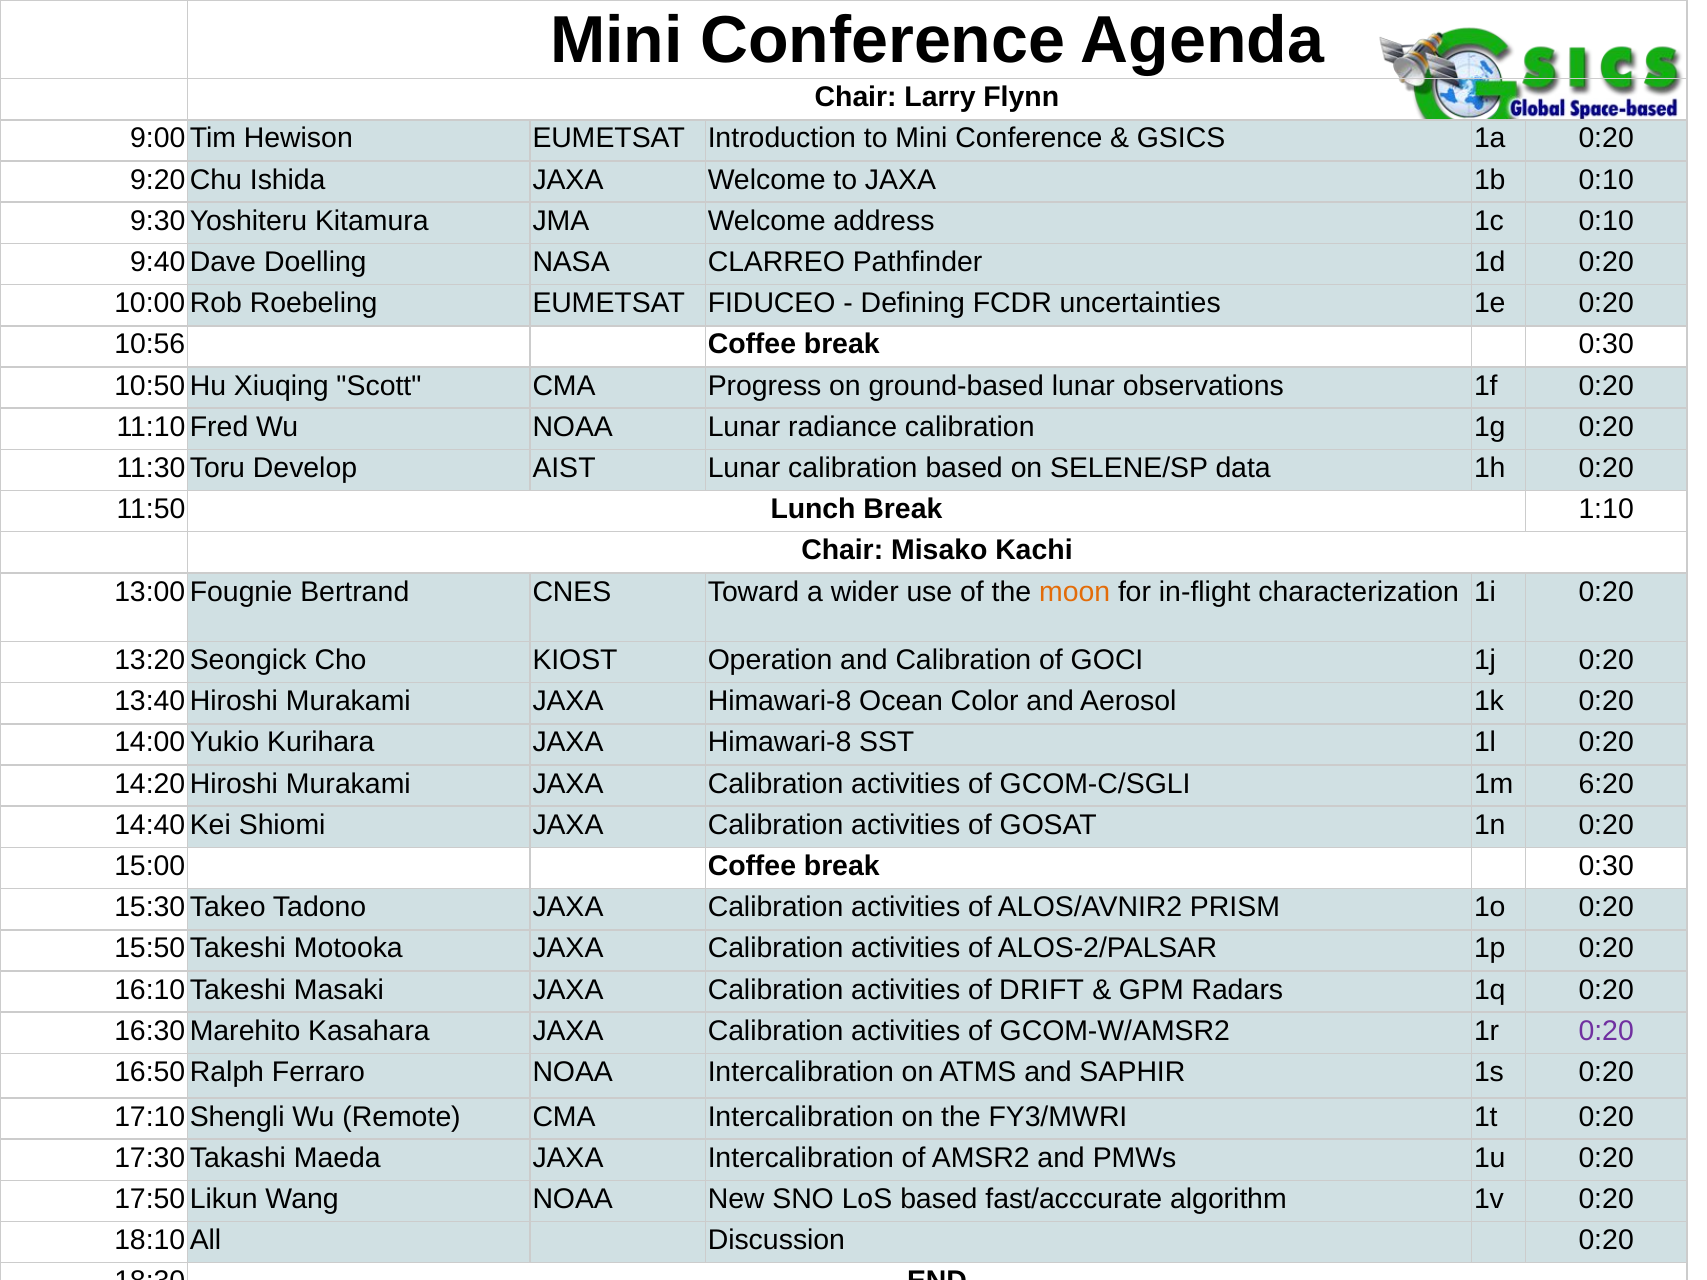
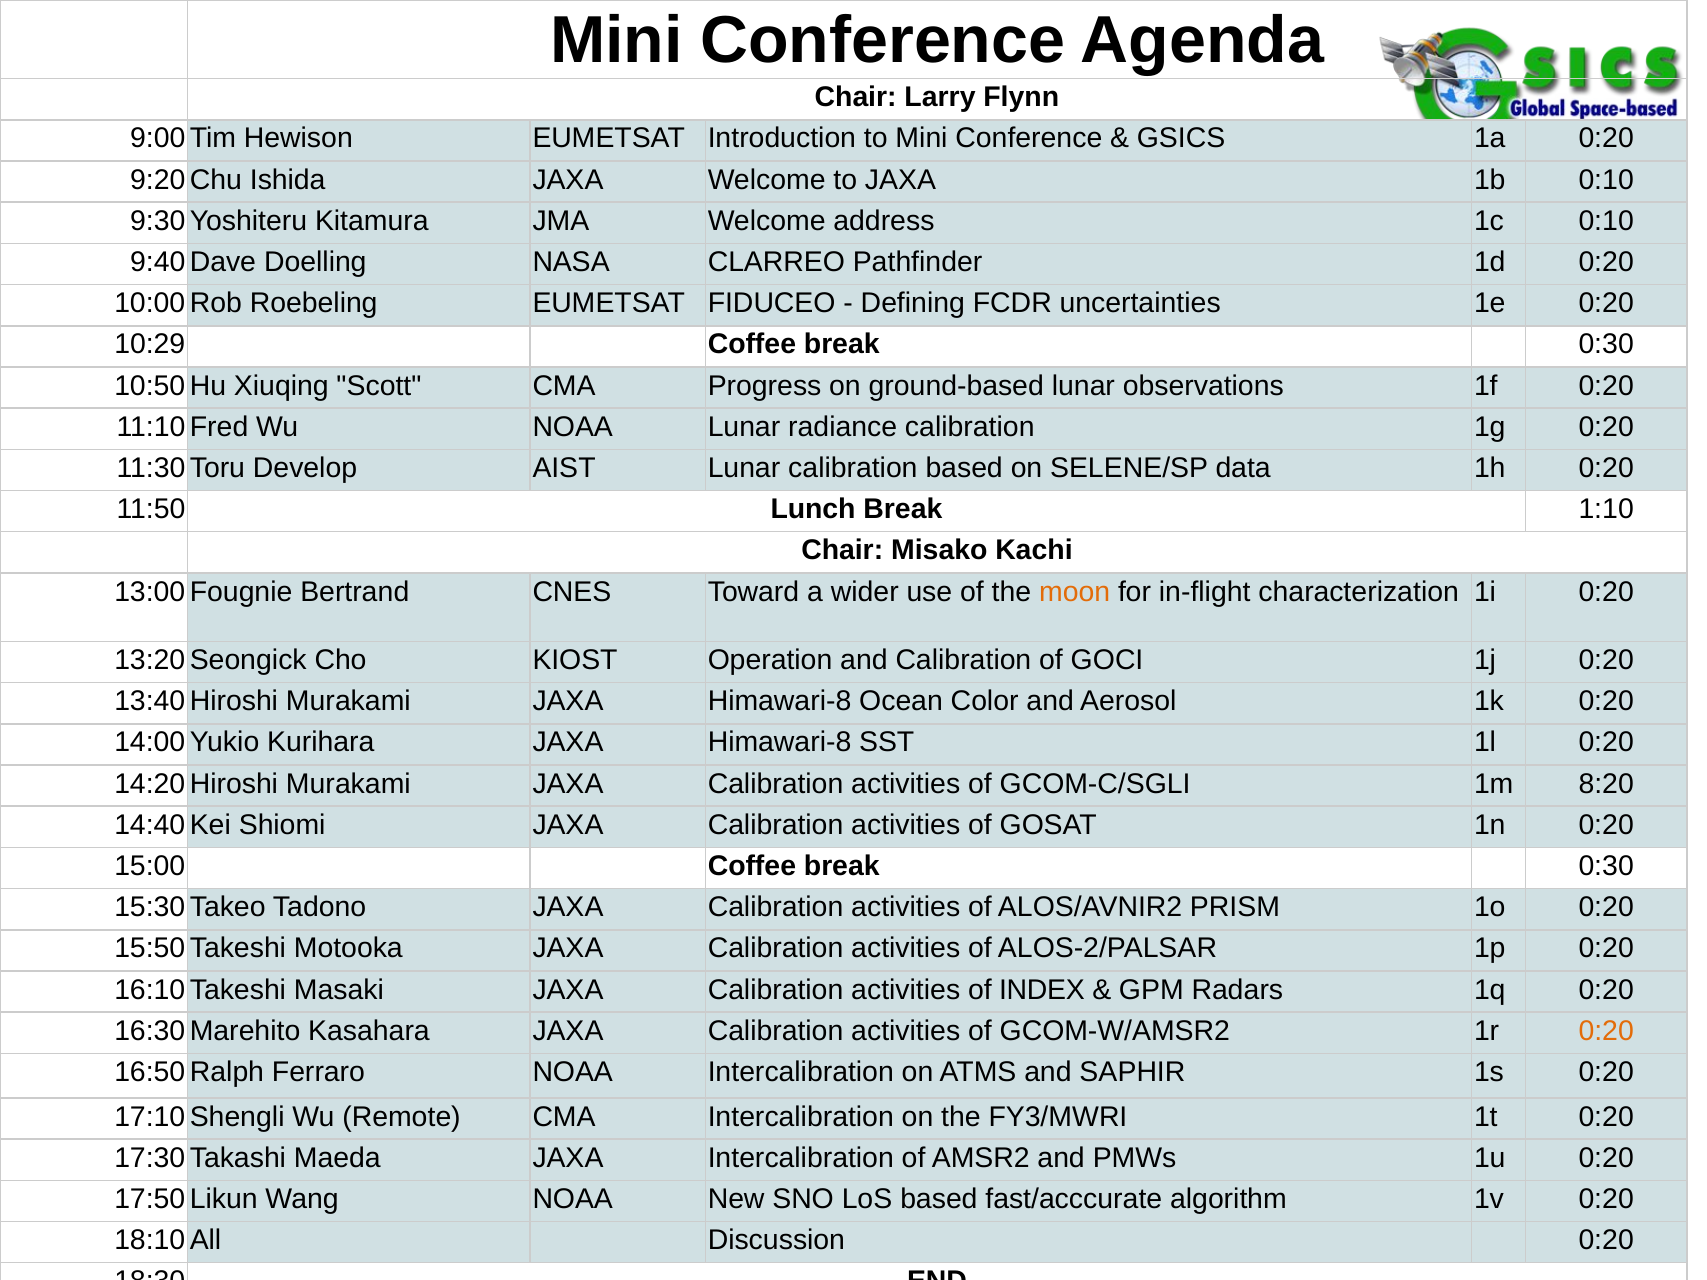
10:56: 10:56 -> 10:29
6:20: 6:20 -> 8:20
DRIFT: DRIFT -> INDEX
0:20 at (1606, 1031) colour: purple -> orange
